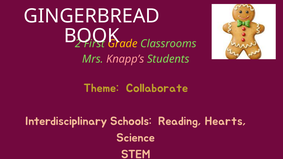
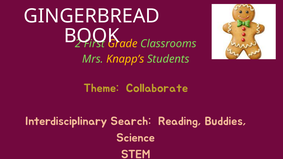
Knapp’s colour: pink -> yellow
Schools: Schools -> Search
Hearts: Hearts -> Buddies
